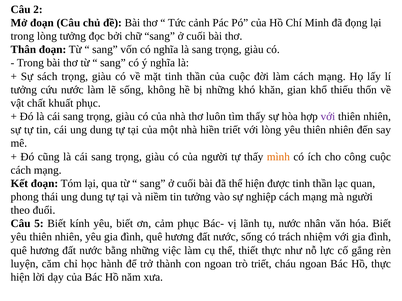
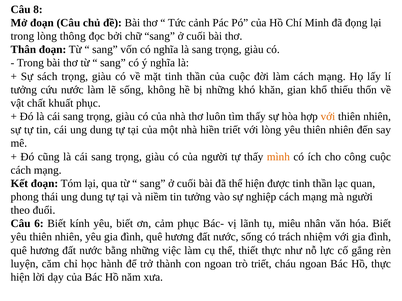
2: 2 -> 8
lòng tưởng: tưởng -> thông
với at (328, 117) colour: purple -> orange
5: 5 -> 6
tụ nước: nước -> miêu
